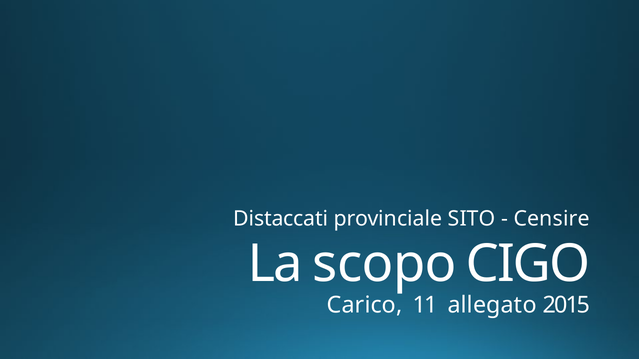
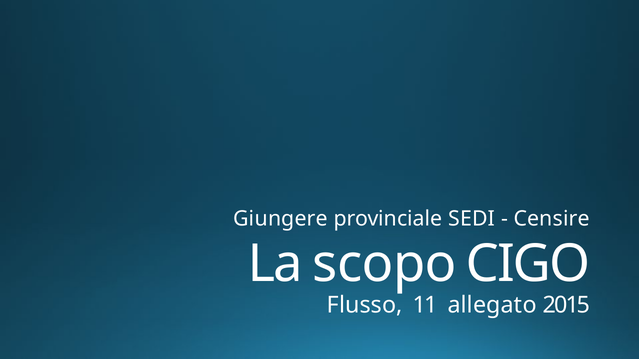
Distaccati: Distaccati -> Giungere
SITO: SITO -> SEDI
Carico: Carico -> Flusso
